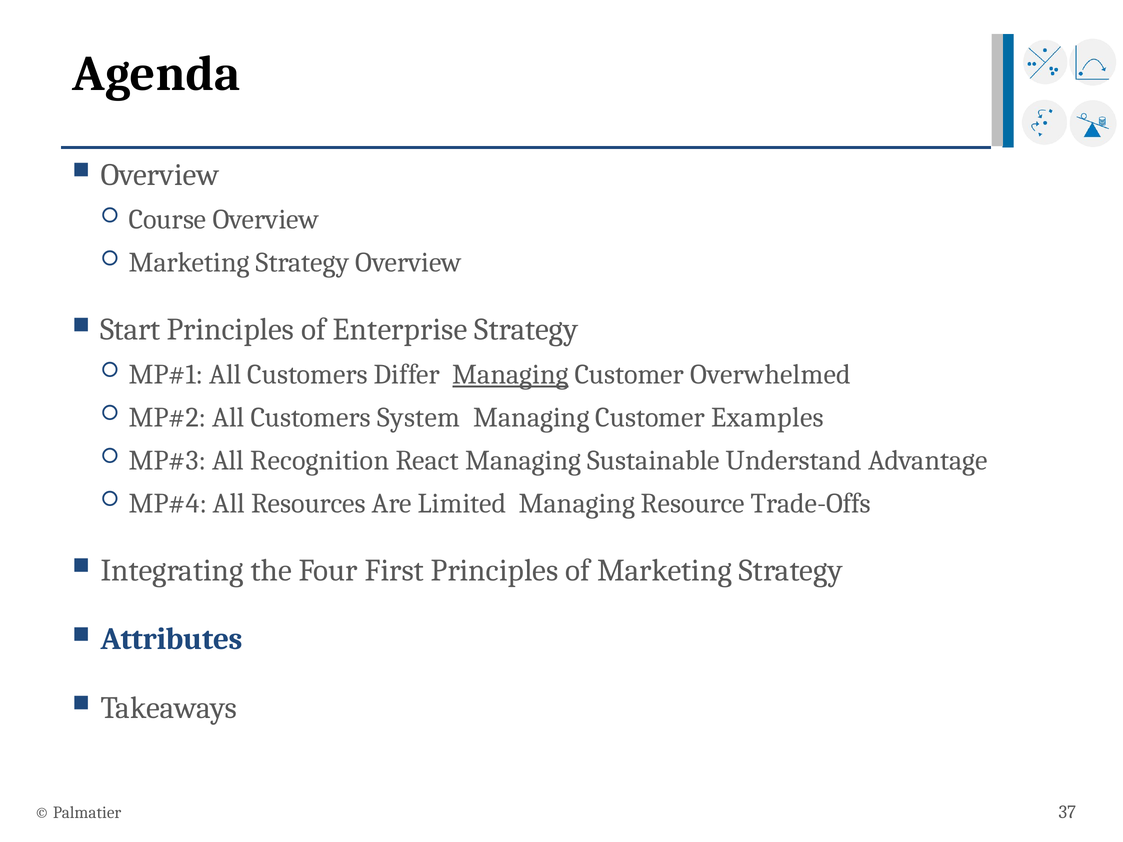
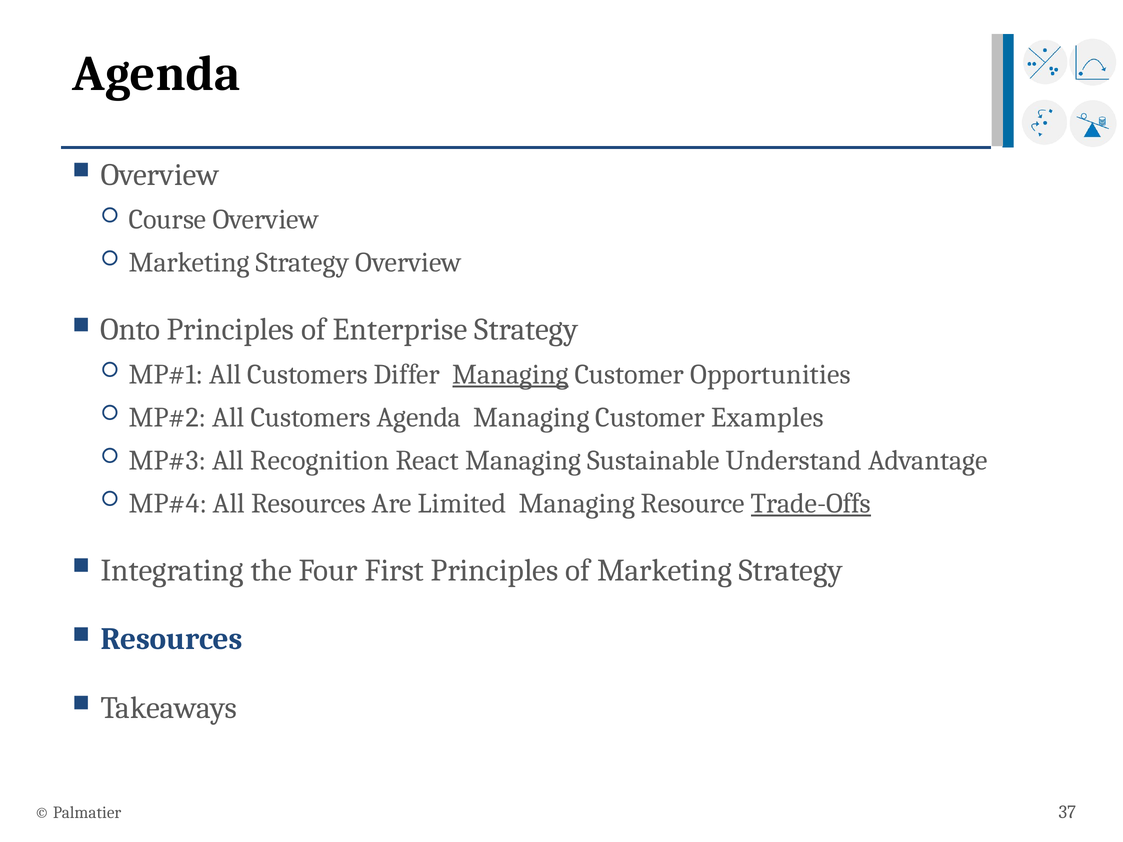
Start: Start -> Onto
Overwhelmed: Overwhelmed -> Opportunities
Customers System: System -> Agenda
Trade-Offs underline: none -> present
Attributes at (172, 639): Attributes -> Resources
